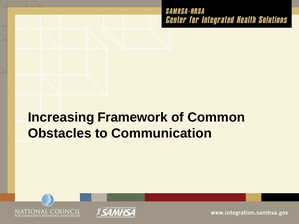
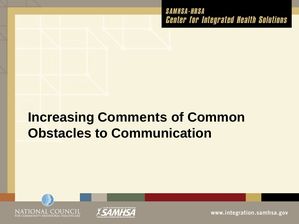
Framework: Framework -> Comments
